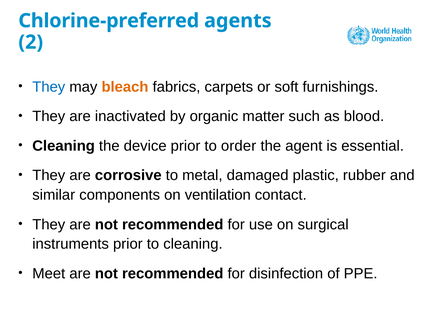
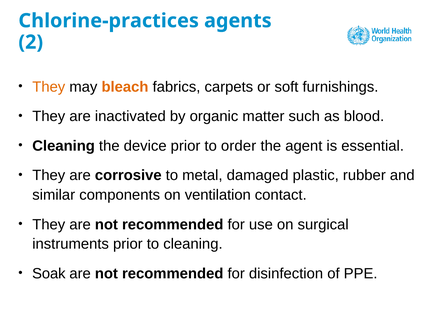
Chlorine-preferred: Chlorine-preferred -> Chlorine-practices
They at (49, 87) colour: blue -> orange
Meet: Meet -> Soak
